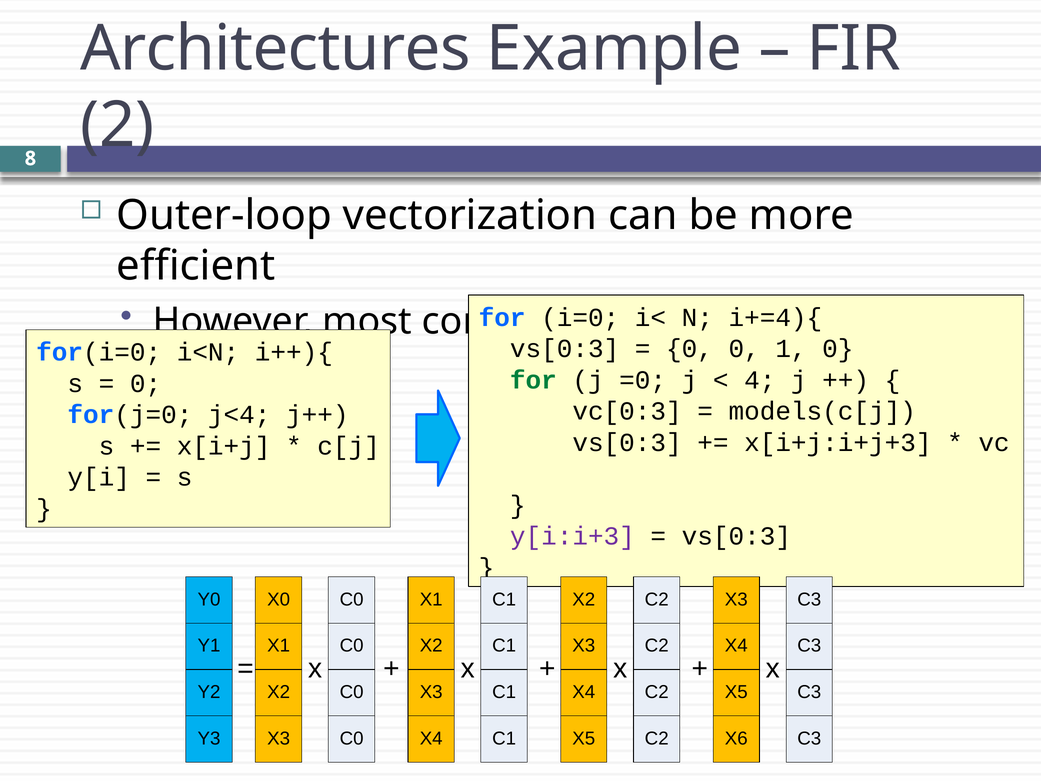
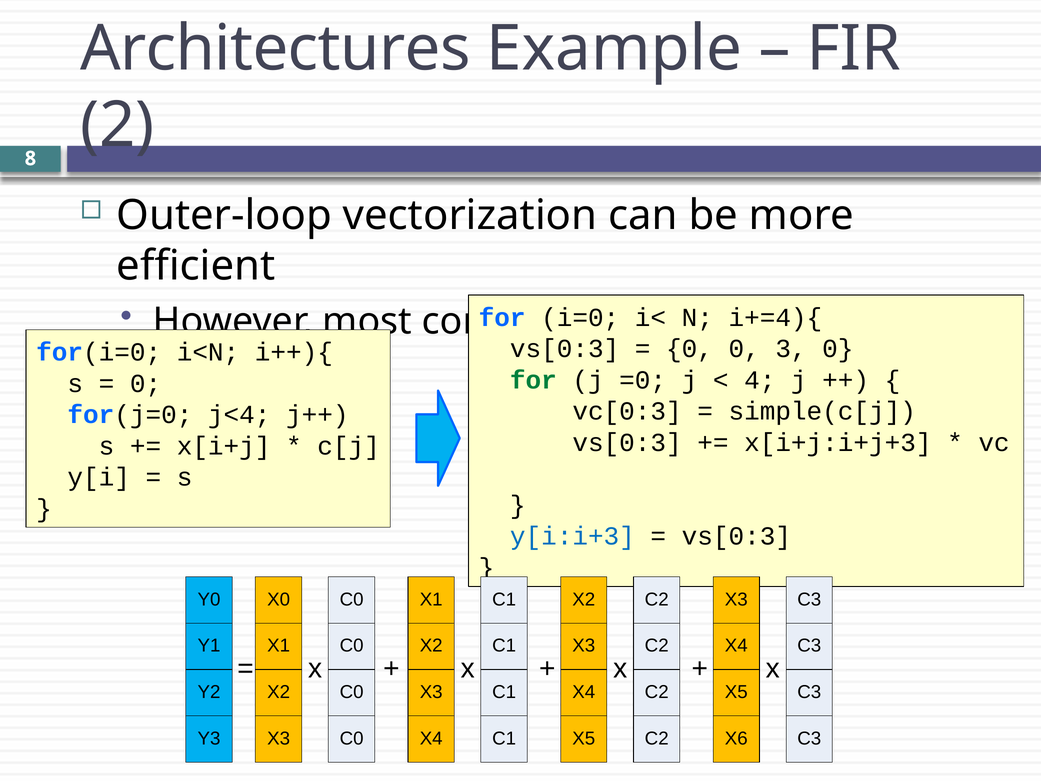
1: 1 -> 3
models(c[j: models(c[j -> simple(c[j
y[i:i+3 colour: purple -> blue
